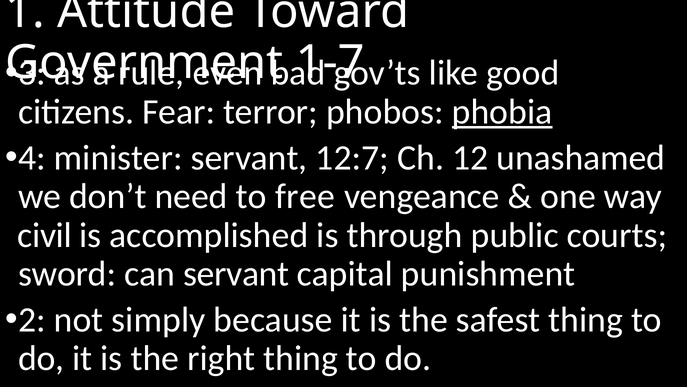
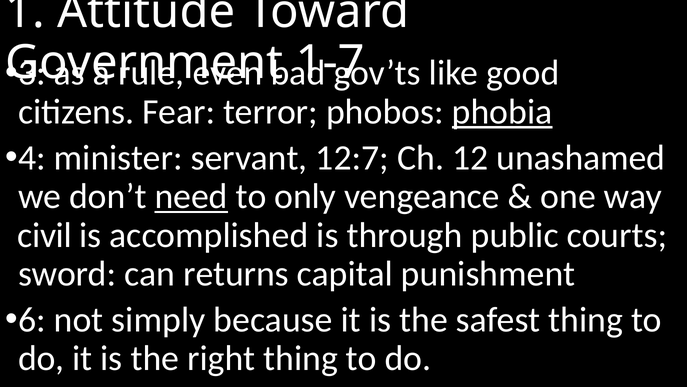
need underline: none -> present
free: free -> only
can servant: servant -> returns
2: 2 -> 6
